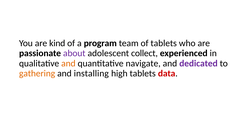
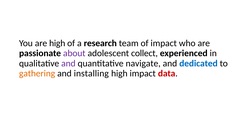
are kind: kind -> high
program: program -> research
of tablets: tablets -> impact
and at (68, 64) colour: orange -> purple
dedicated colour: purple -> blue
high tablets: tablets -> impact
